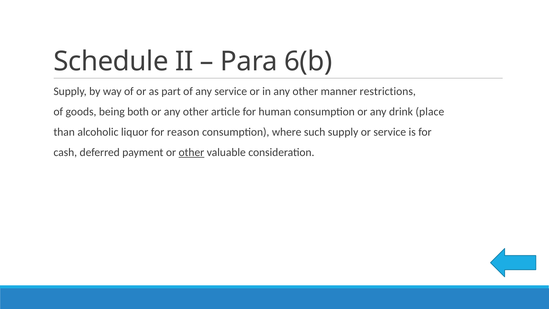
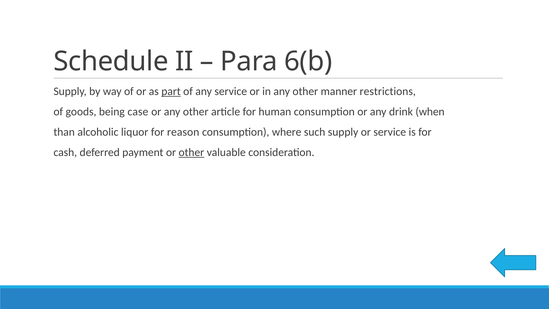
part underline: none -> present
both: both -> case
place: place -> when
